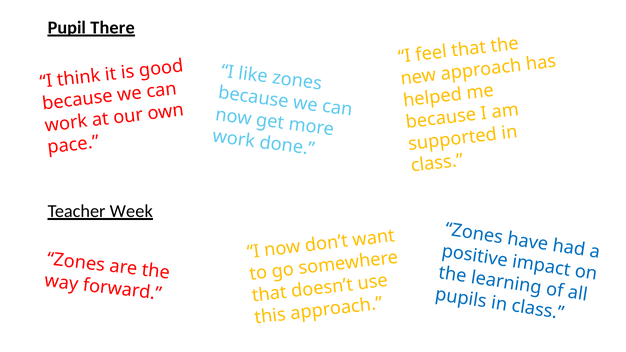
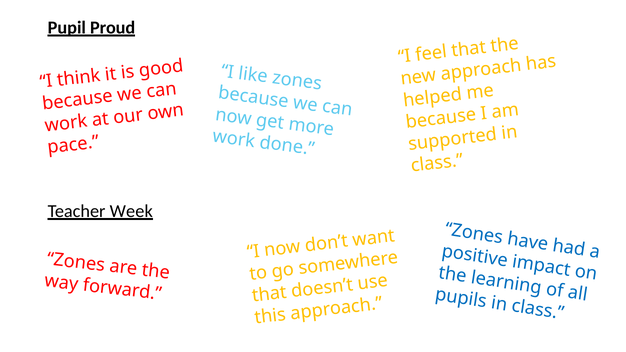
There: There -> Proud
